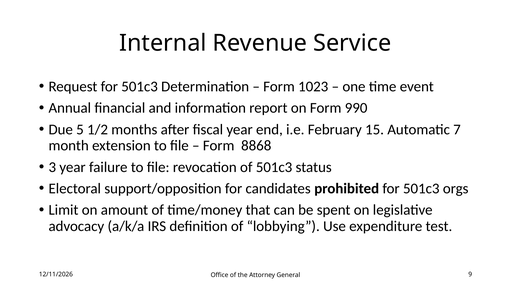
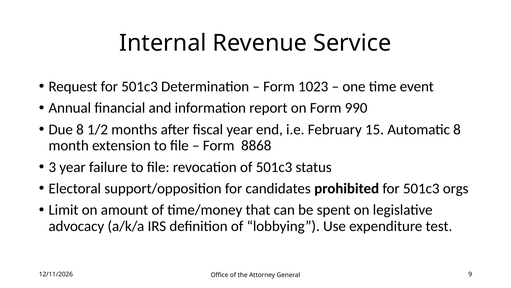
Due 5: 5 -> 8
Automatic 7: 7 -> 8
